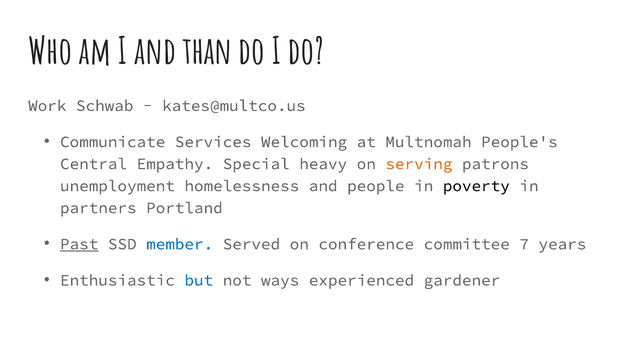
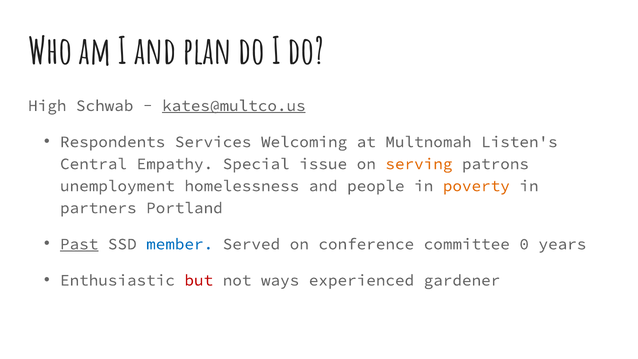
than: than -> plan
Work: Work -> High
kates@multco.us underline: none -> present
Communicate: Communicate -> Respondents
People's: People's -> Listen's
heavy: heavy -> issue
poverty colour: black -> orange
7: 7 -> 0
but colour: blue -> red
